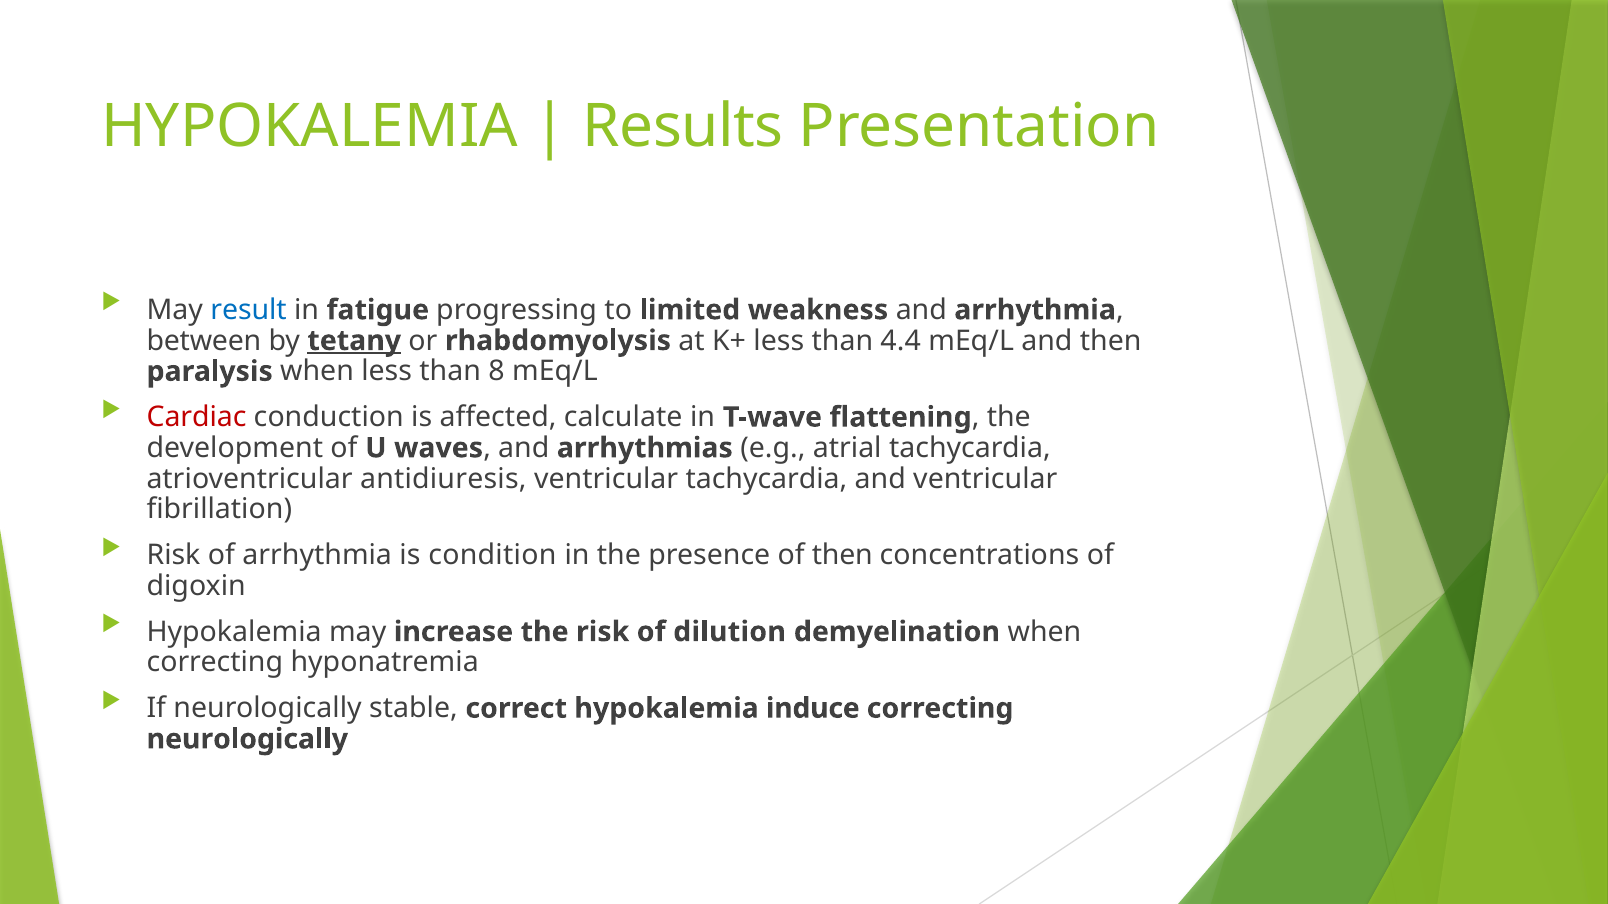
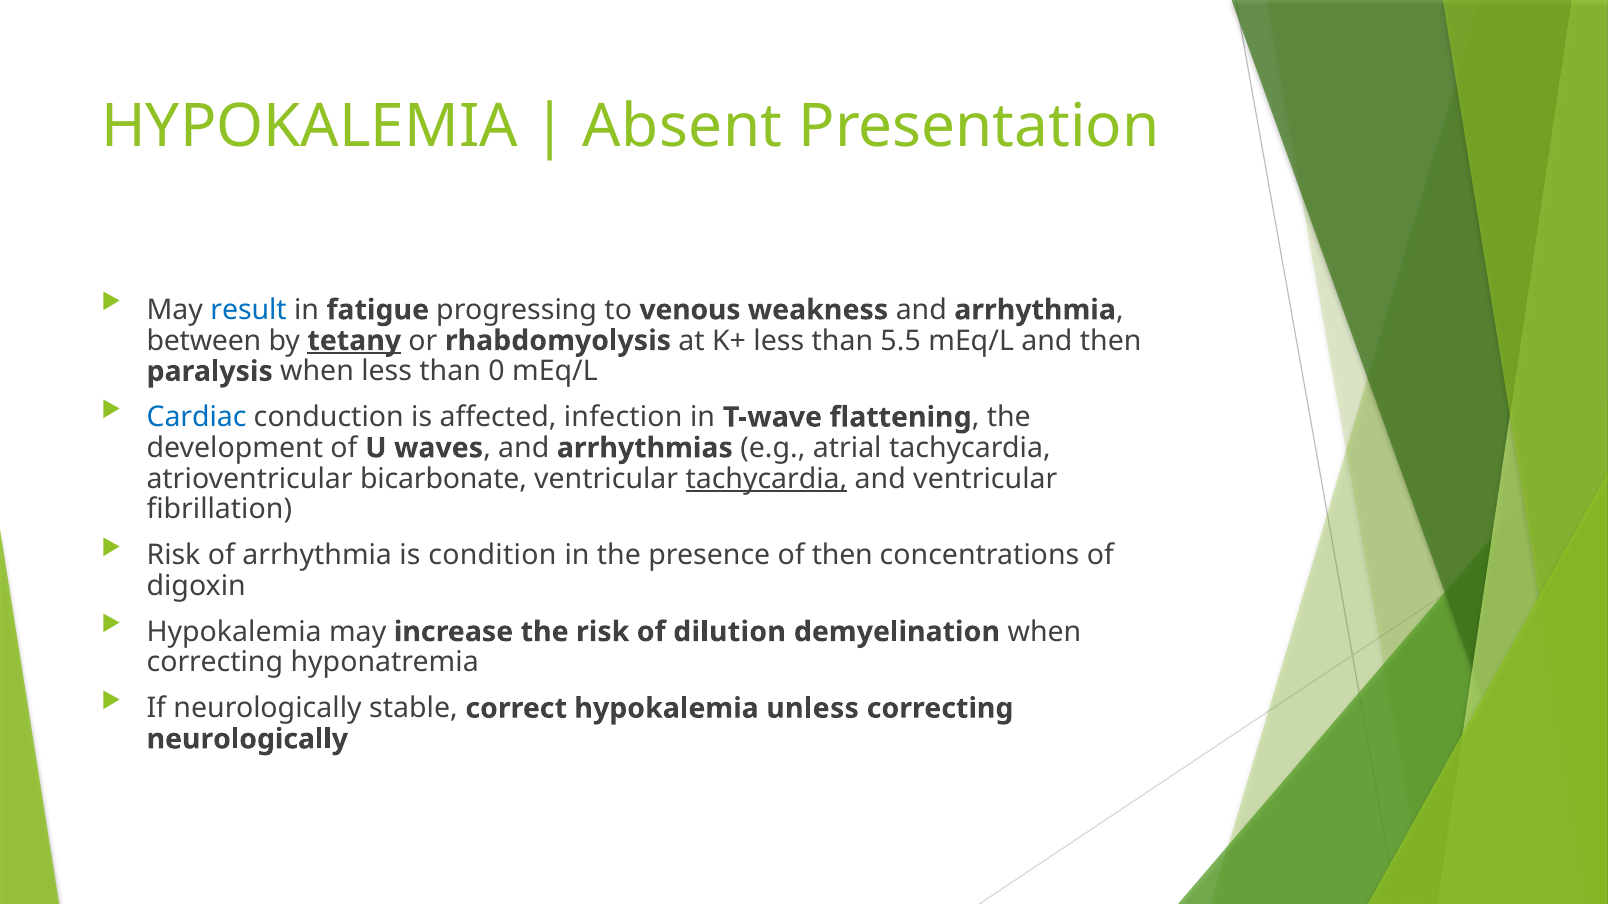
Results: Results -> Absent
limited: limited -> venous
4.4: 4.4 -> 5.5
8: 8 -> 0
Cardiac colour: red -> blue
calculate: calculate -> infection
antidiuresis: antidiuresis -> bicarbonate
tachycardia at (766, 479) underline: none -> present
induce: induce -> unless
